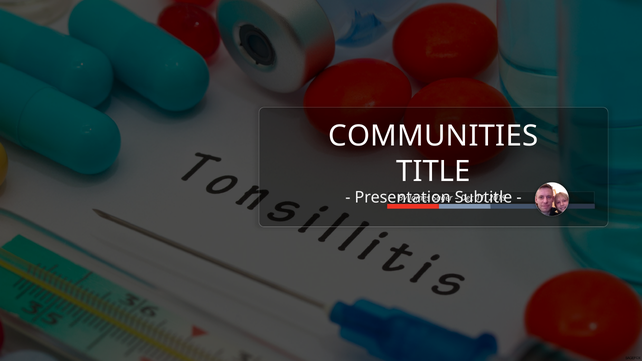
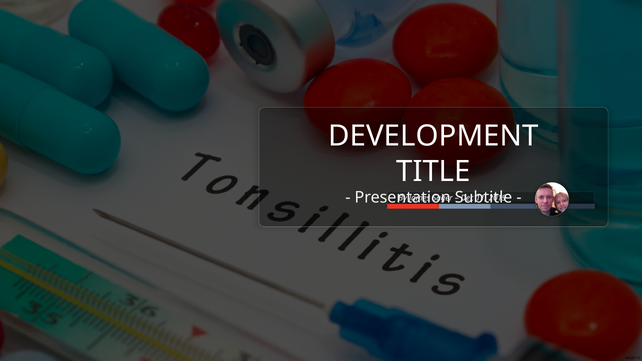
COMMUNITIES: COMMUNITIES -> DEVELOPMENT
